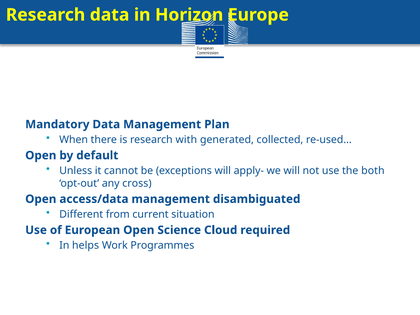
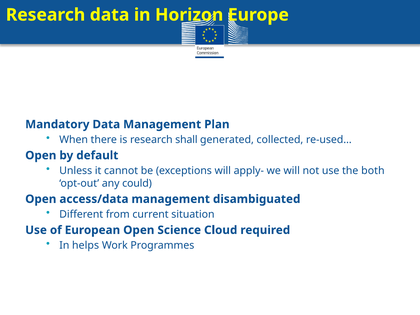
with: with -> shall
cross: cross -> could
